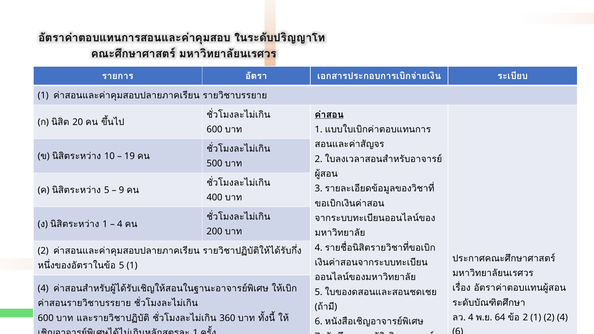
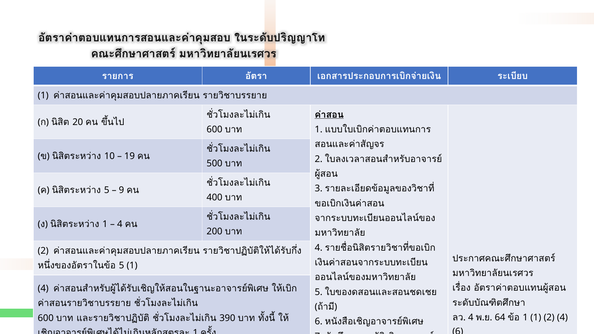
2 at (525, 318): 2 -> 1
360: 360 -> 390
